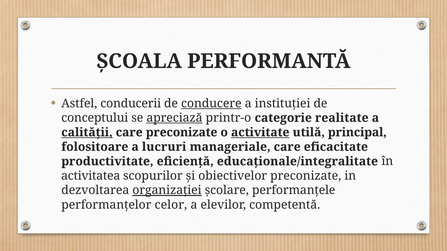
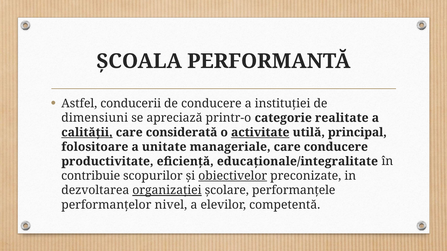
conducere at (211, 104) underline: present -> none
conceptului: conceptului -> dimensiuni
apreciază underline: present -> none
care preconizate: preconizate -> considerată
lucruri: lucruri -> unitate
care eficacitate: eficacitate -> conducere
activitatea: activitatea -> contribuie
obiectivelor underline: none -> present
celor: celor -> nivel
